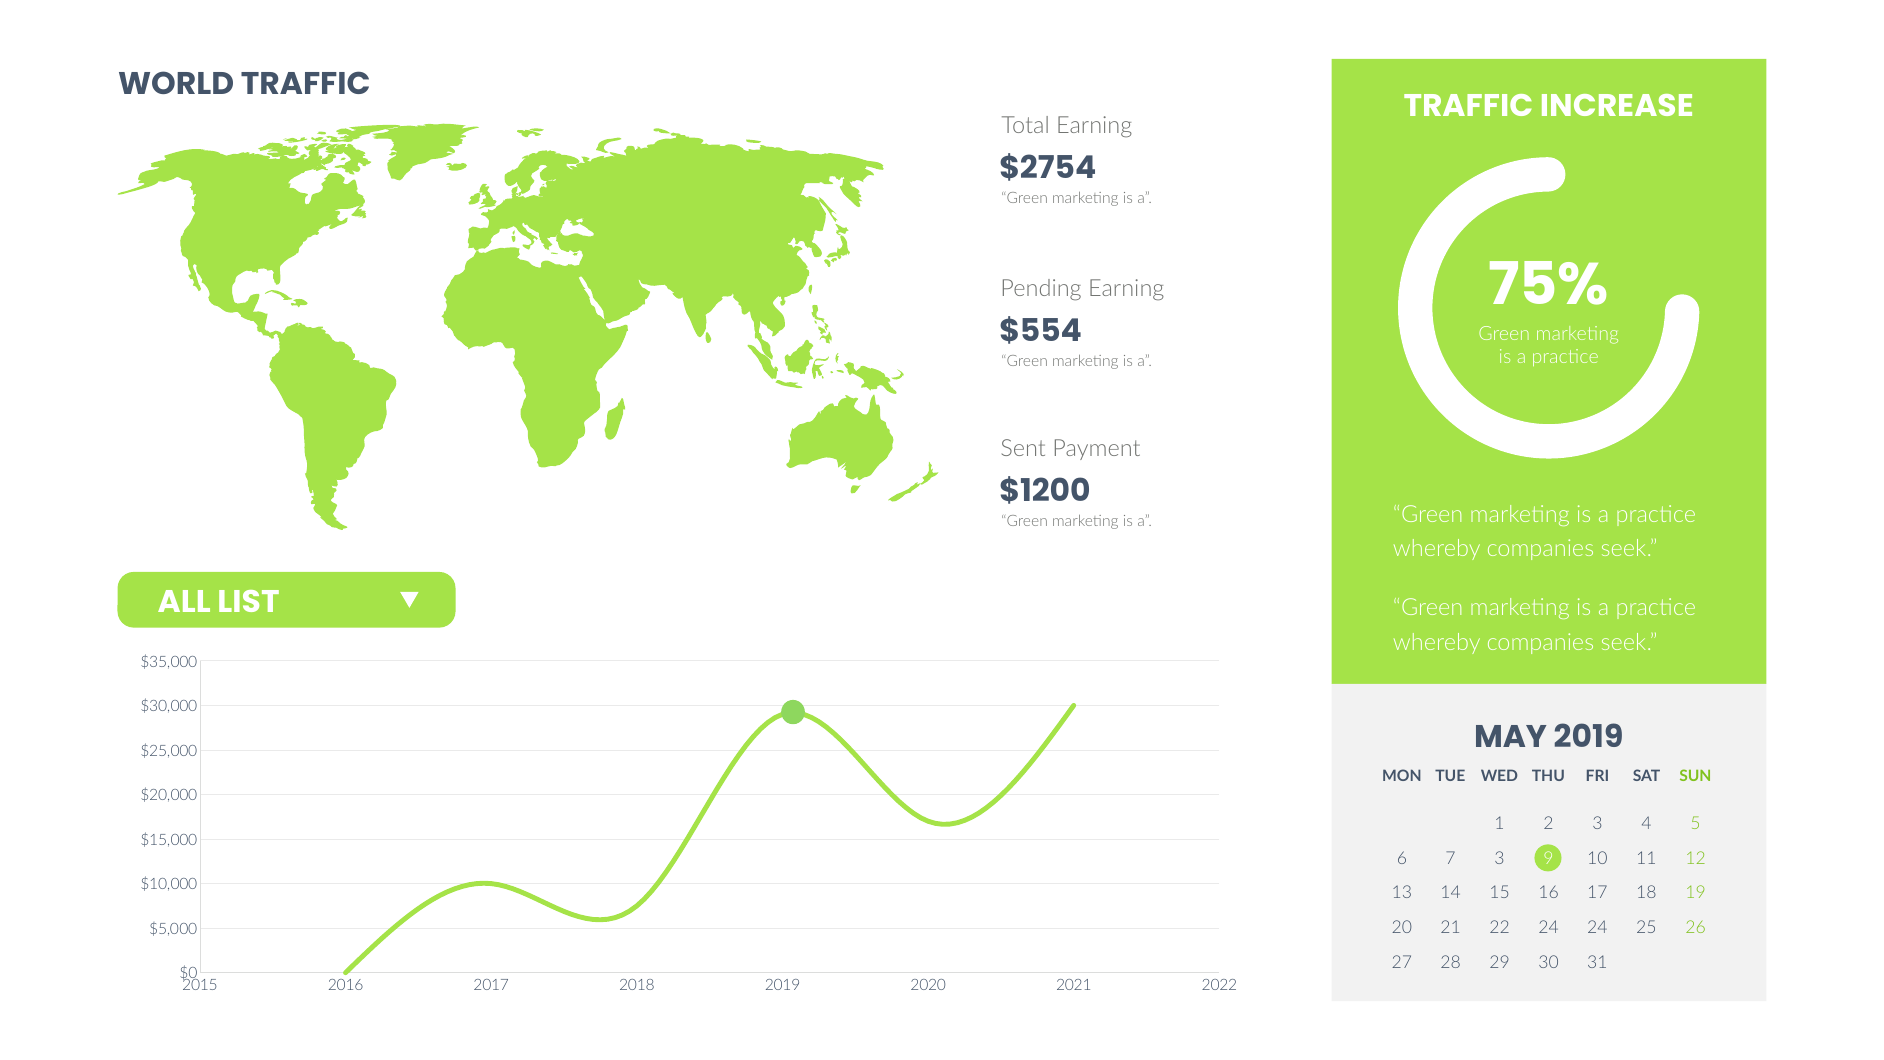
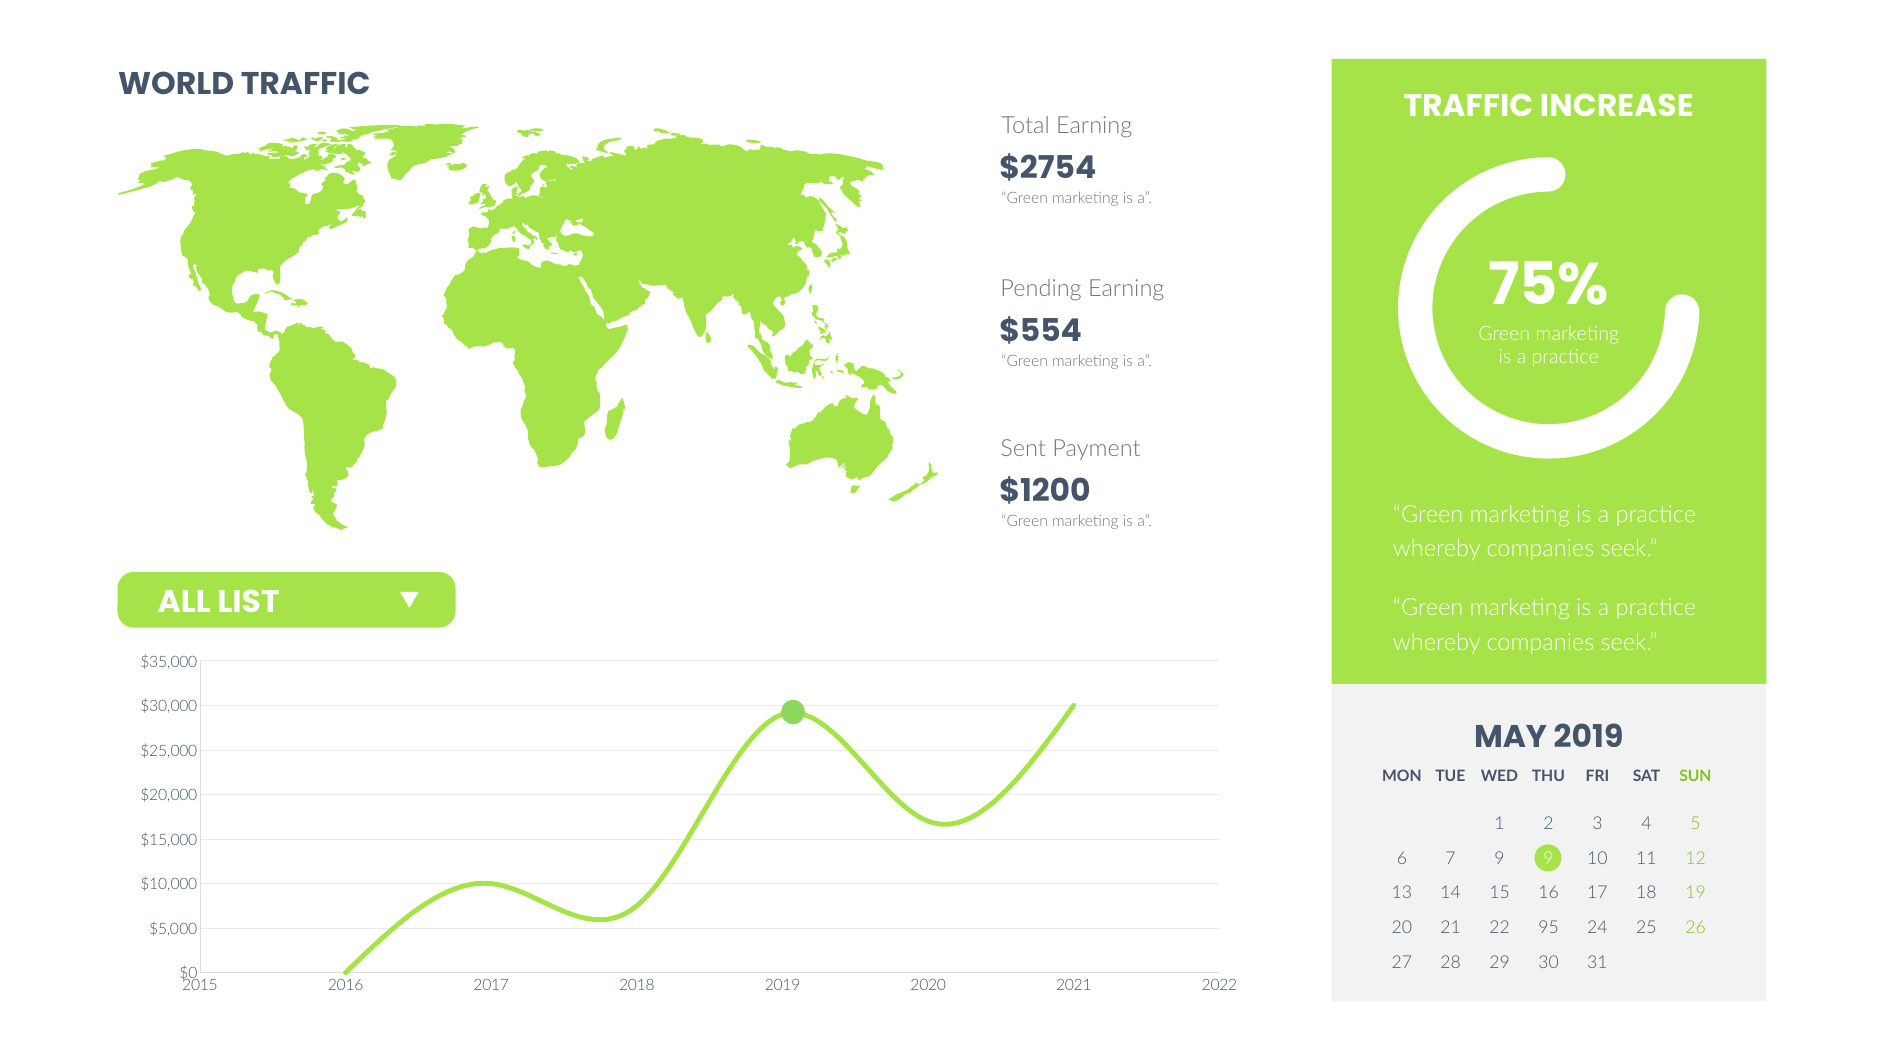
6 3: 3 -> 9
22 24: 24 -> 95
